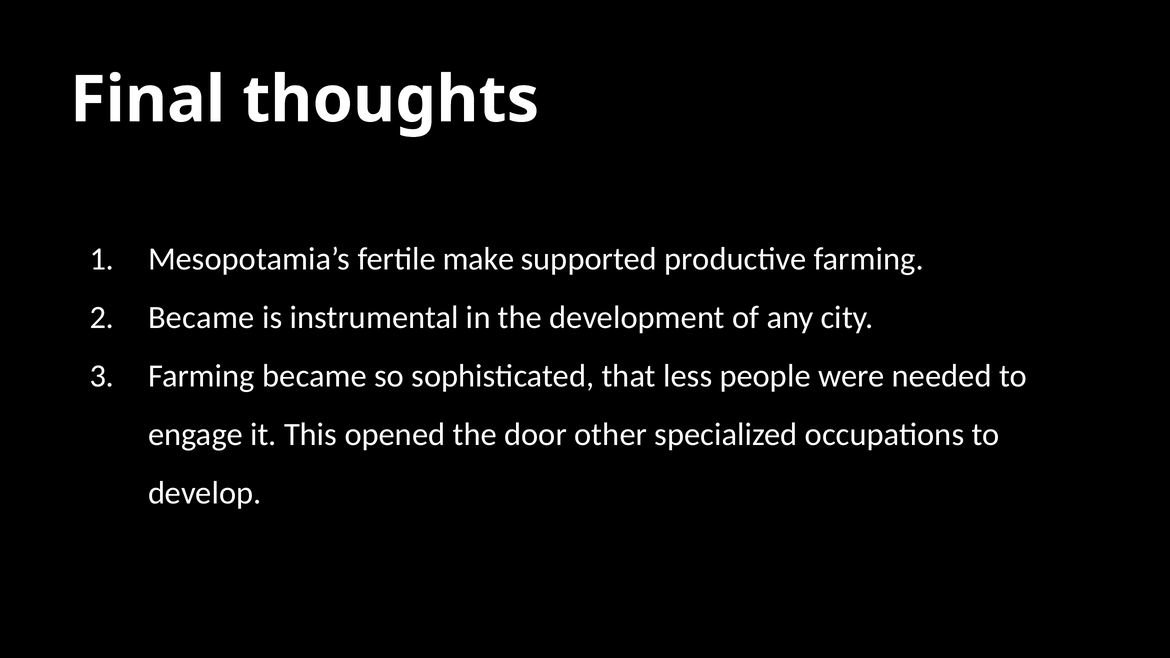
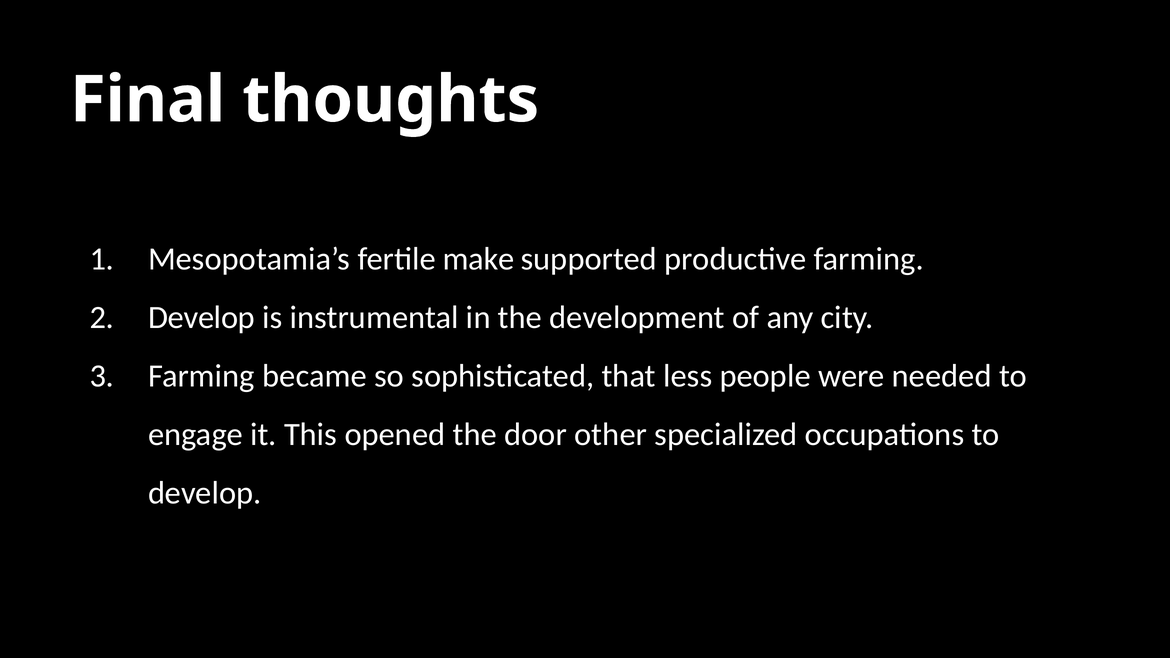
Became at (201, 318): Became -> Develop
